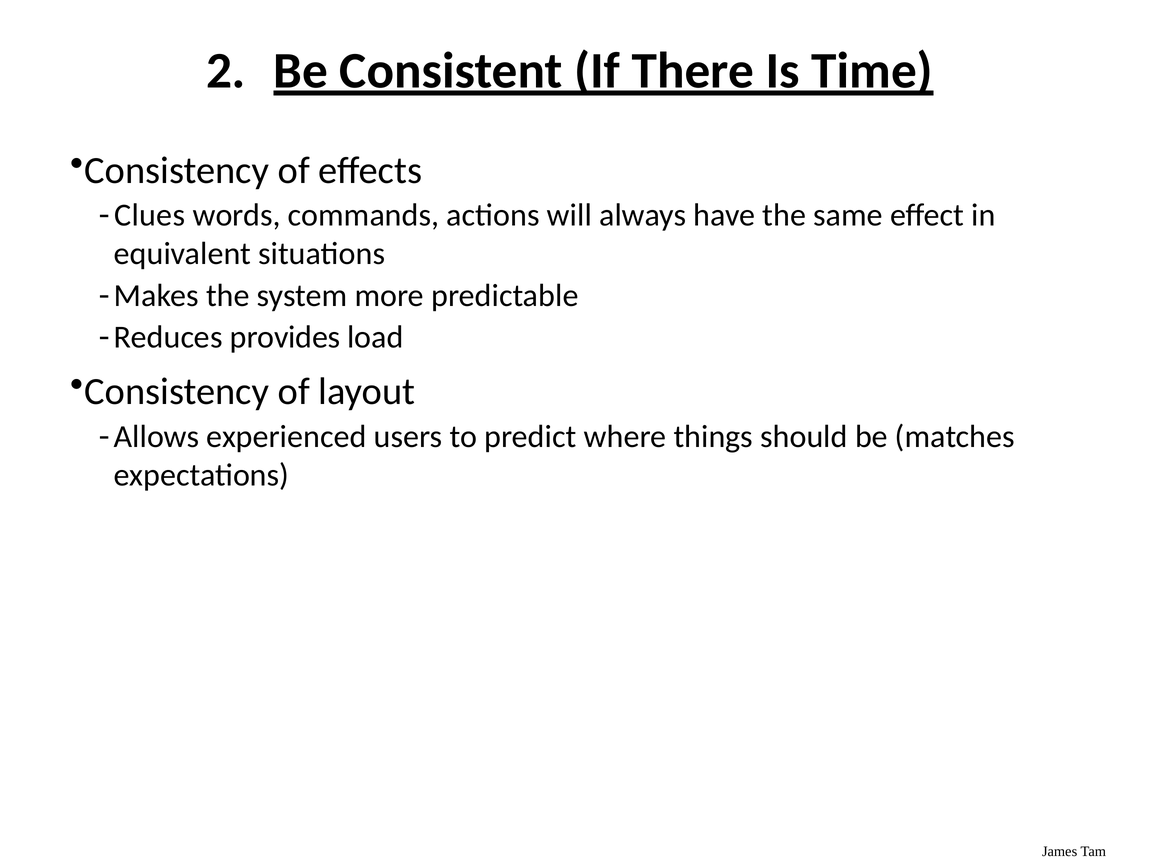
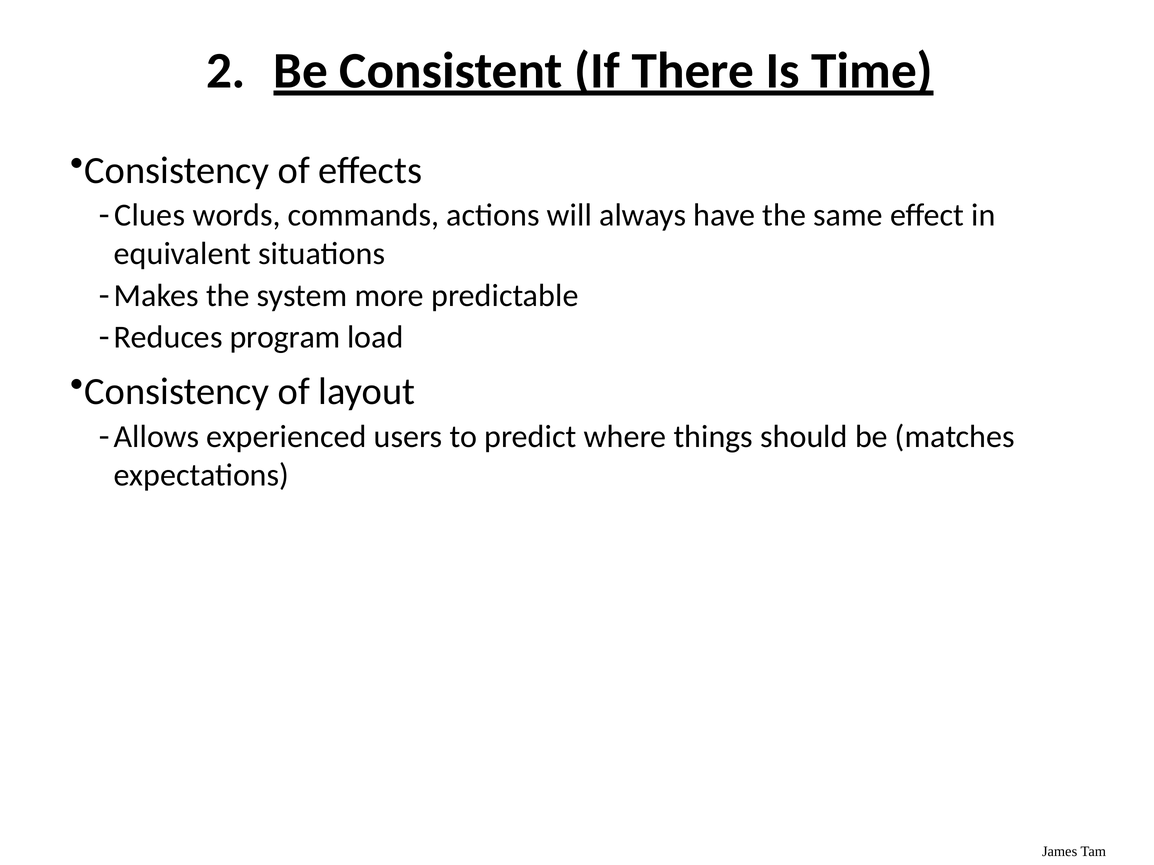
provides: provides -> program
